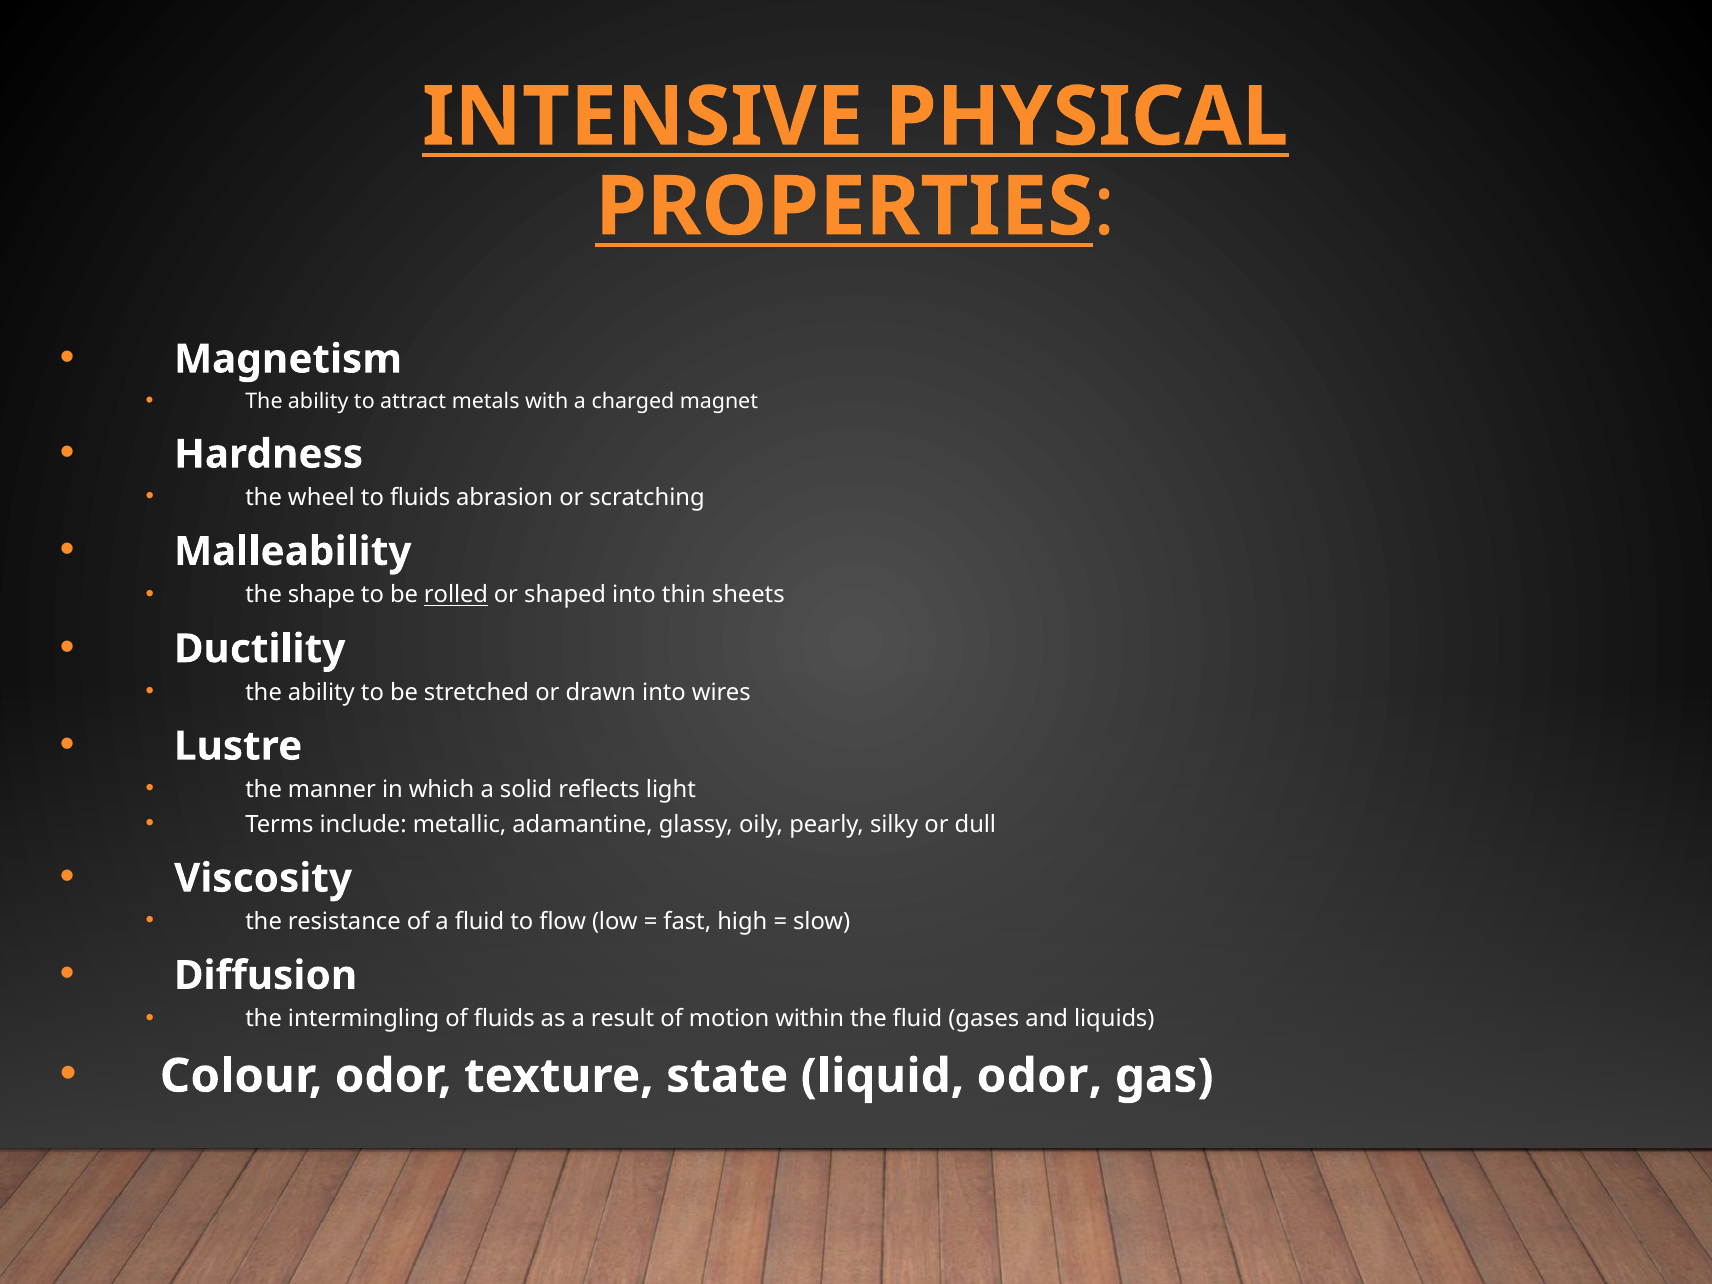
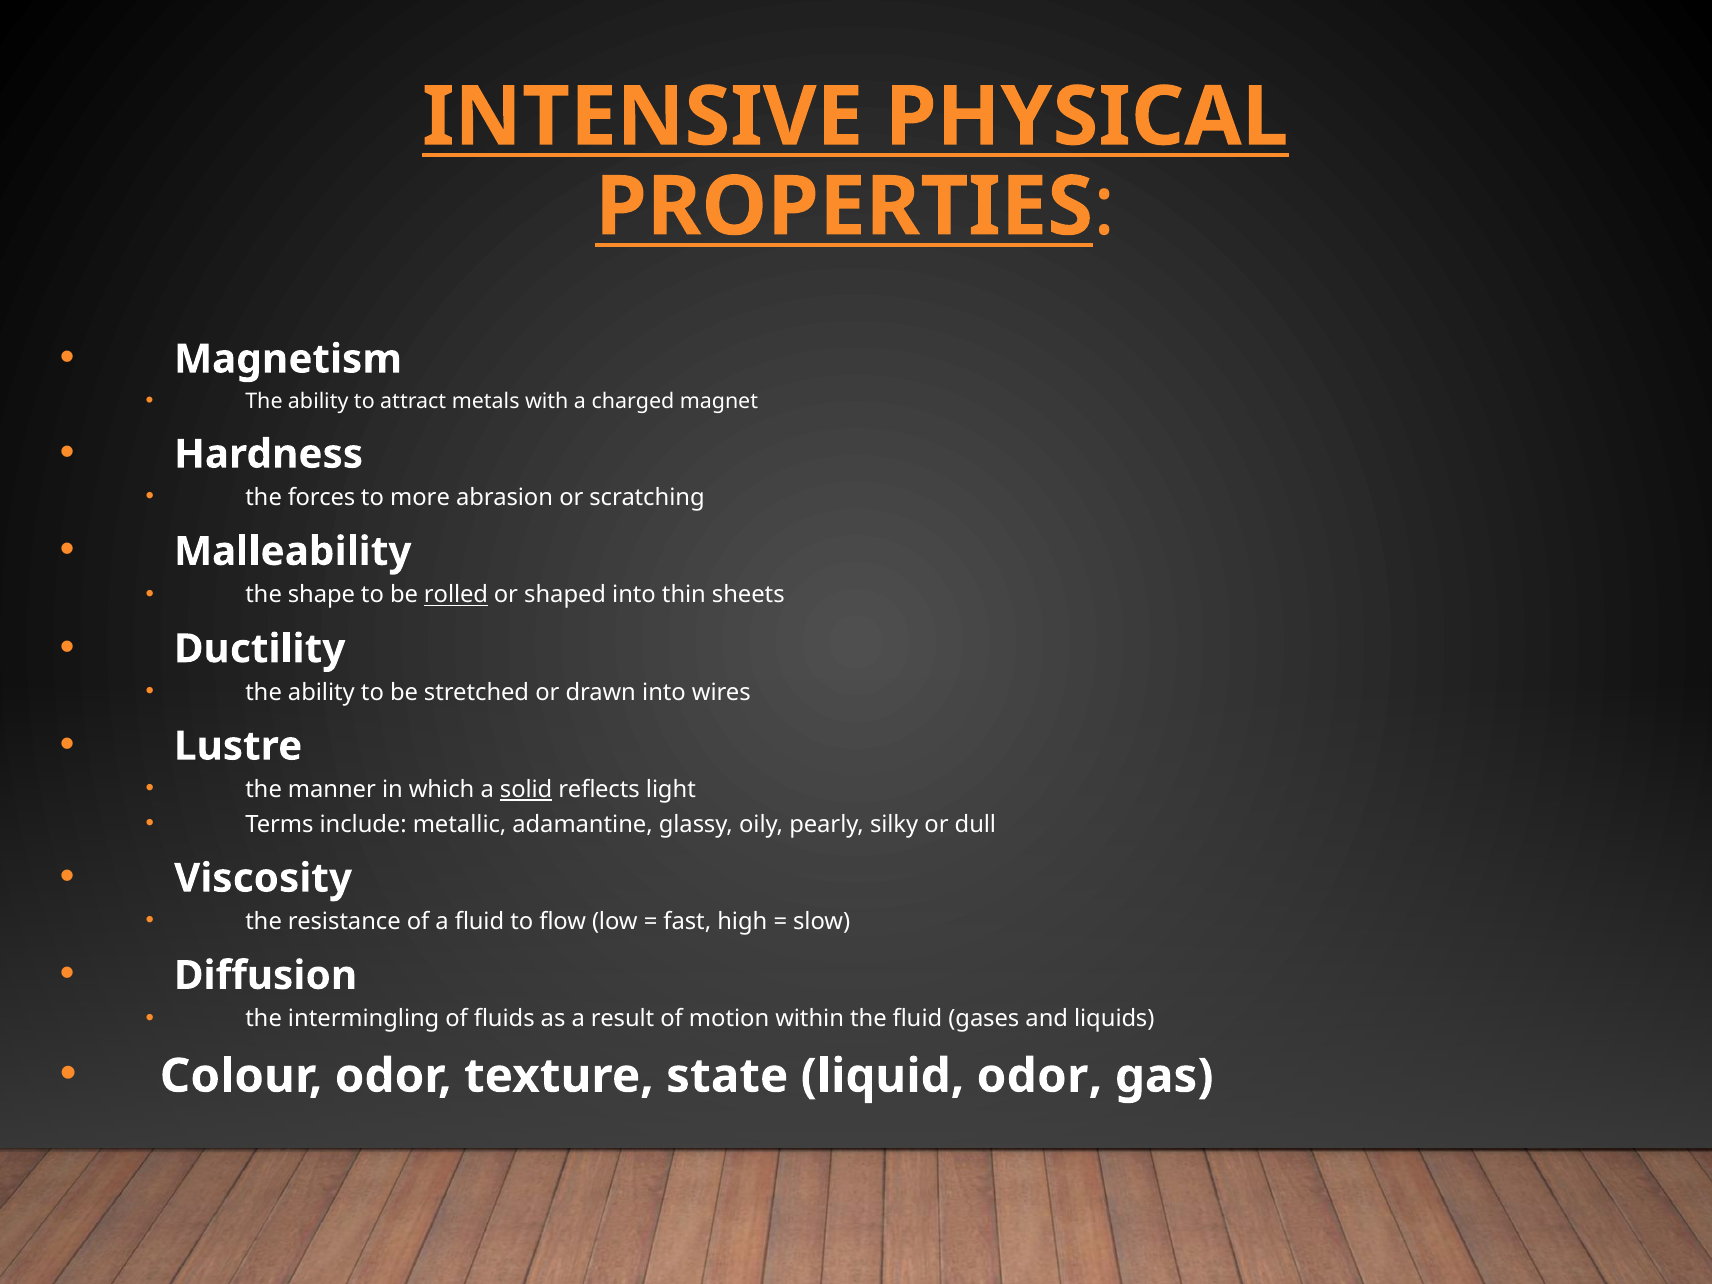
wheel: wheel -> forces
to fluids: fluids -> more
solid underline: none -> present
